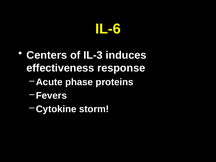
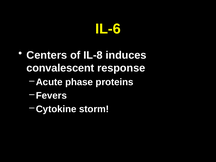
IL-3: IL-3 -> IL-8
effectiveness: effectiveness -> convalescent
